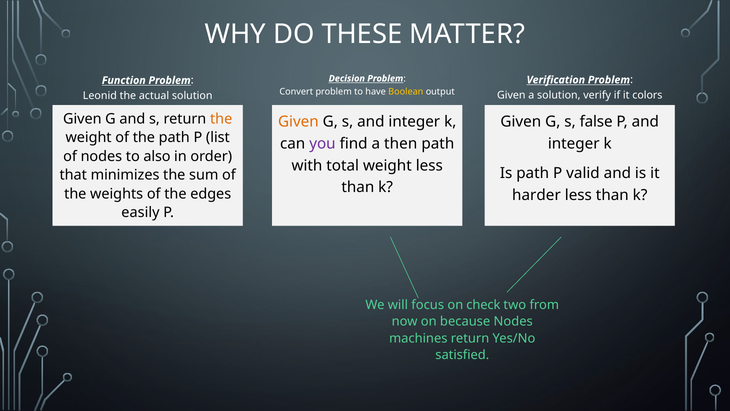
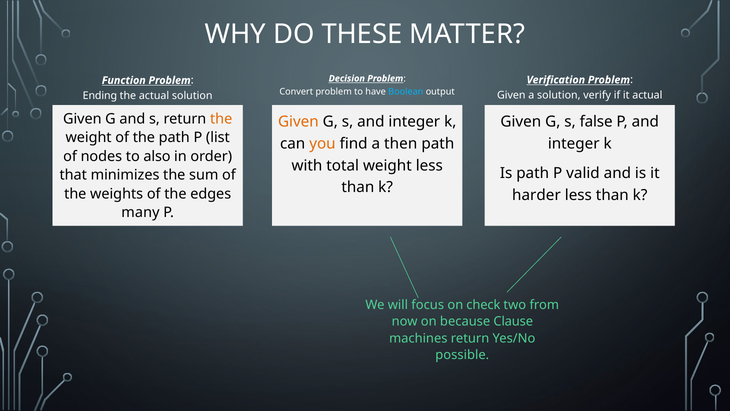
Boolean colour: yellow -> light blue
it colors: colors -> actual
Leonid: Leonid -> Ending
you colour: purple -> orange
easily: easily -> many
because Nodes: Nodes -> Clause
satisfied: satisfied -> possible
